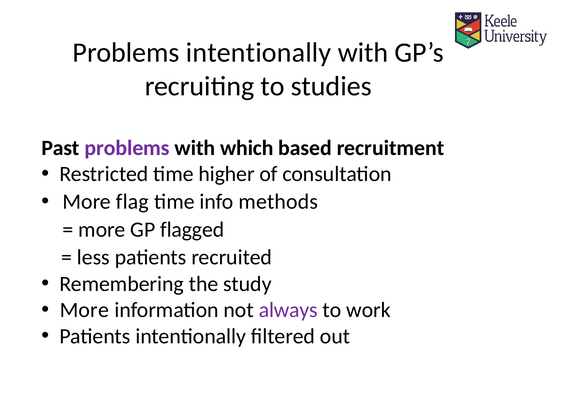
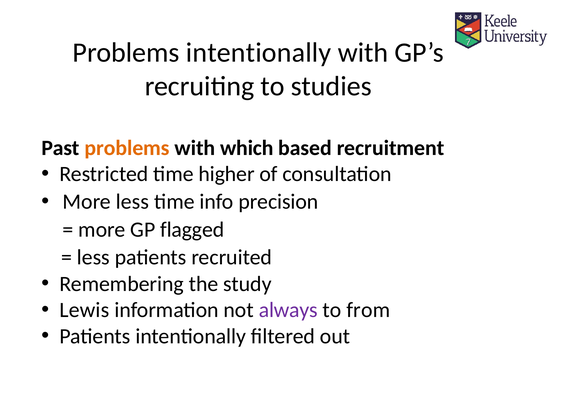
problems at (127, 148) colour: purple -> orange
More flag: flag -> less
methods: methods -> precision
More at (84, 311): More -> Lewis
work: work -> from
